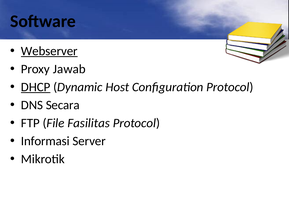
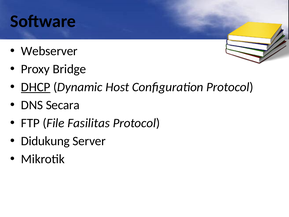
Webserver underline: present -> none
Jawab: Jawab -> Bridge
Informasi: Informasi -> Didukung
